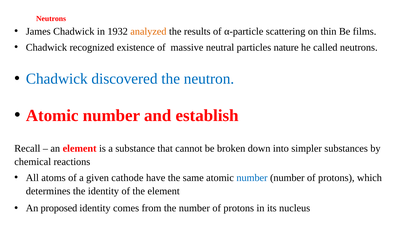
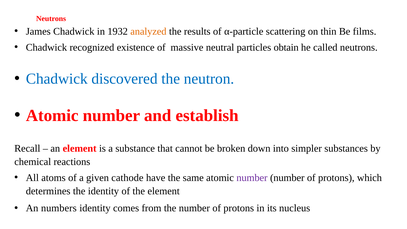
nature: nature -> obtain
number at (252, 178) colour: blue -> purple
proposed: proposed -> numbers
